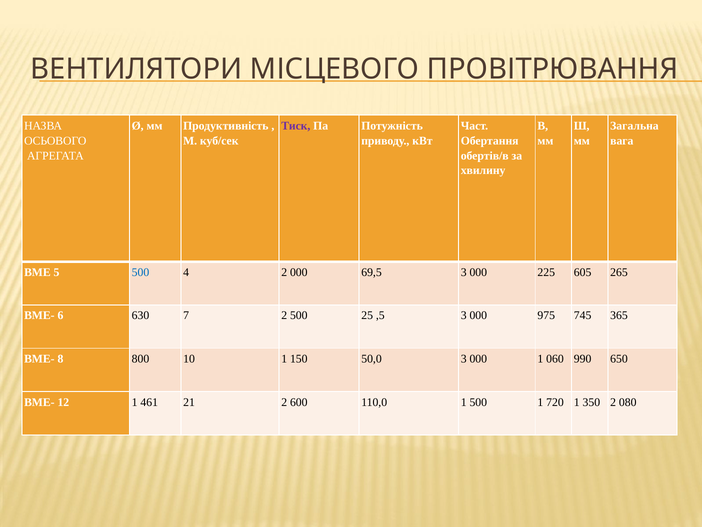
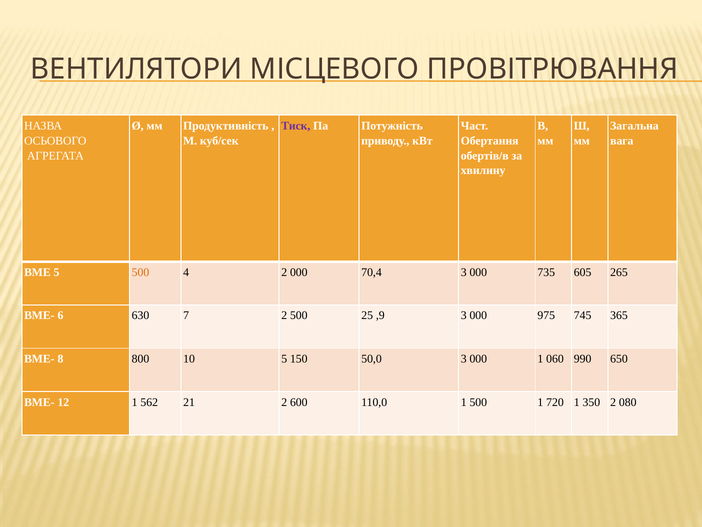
500 at (140, 272) colour: blue -> orange
69,5: 69,5 -> 70,4
225: 225 -> 735
,5: ,5 -> ,9
10 1: 1 -> 5
461: 461 -> 562
